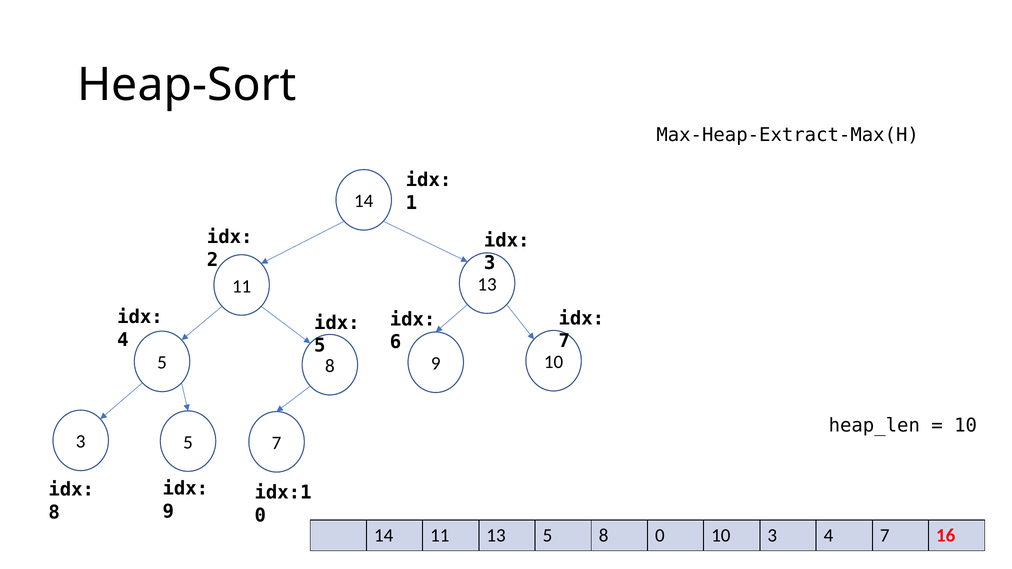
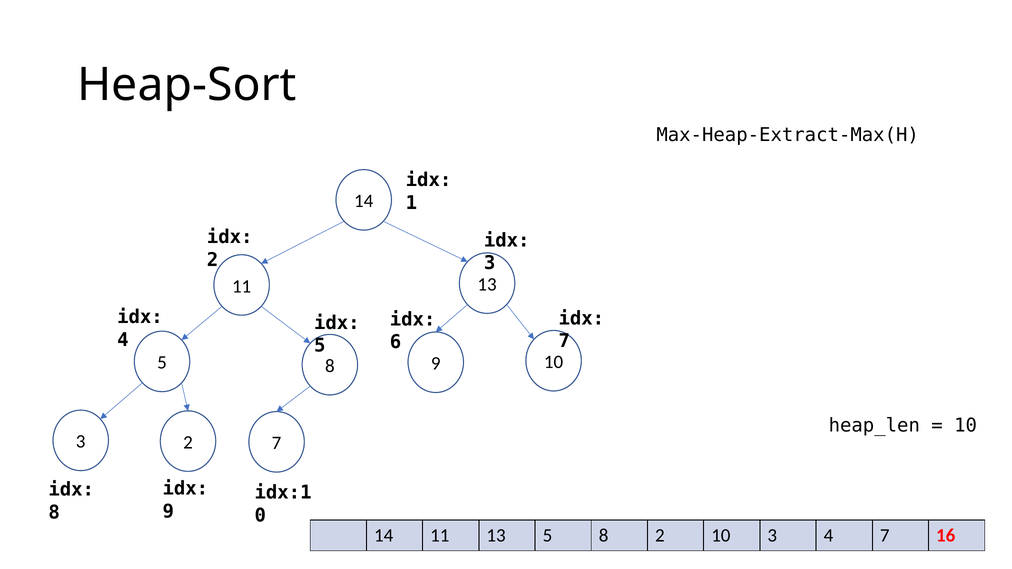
3 5: 5 -> 2
8 0: 0 -> 2
